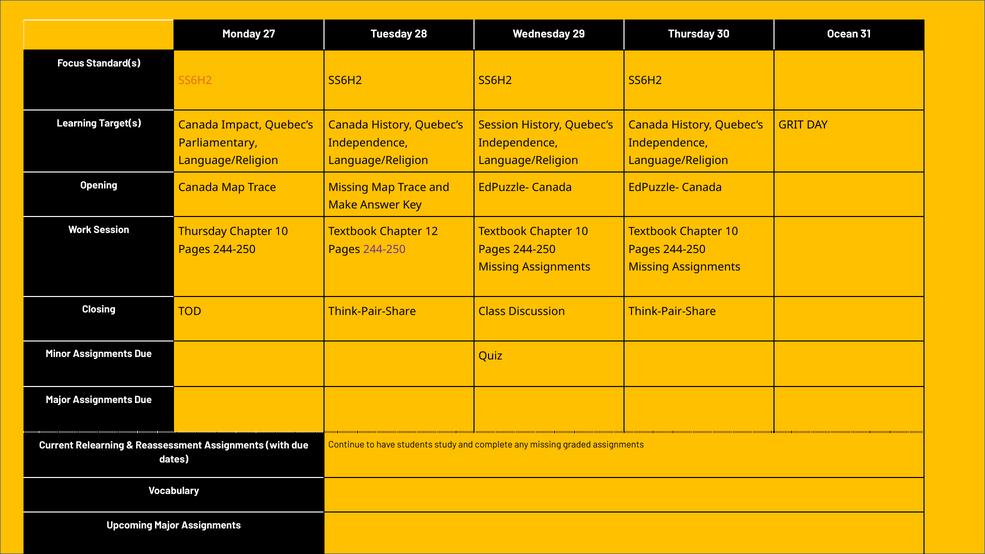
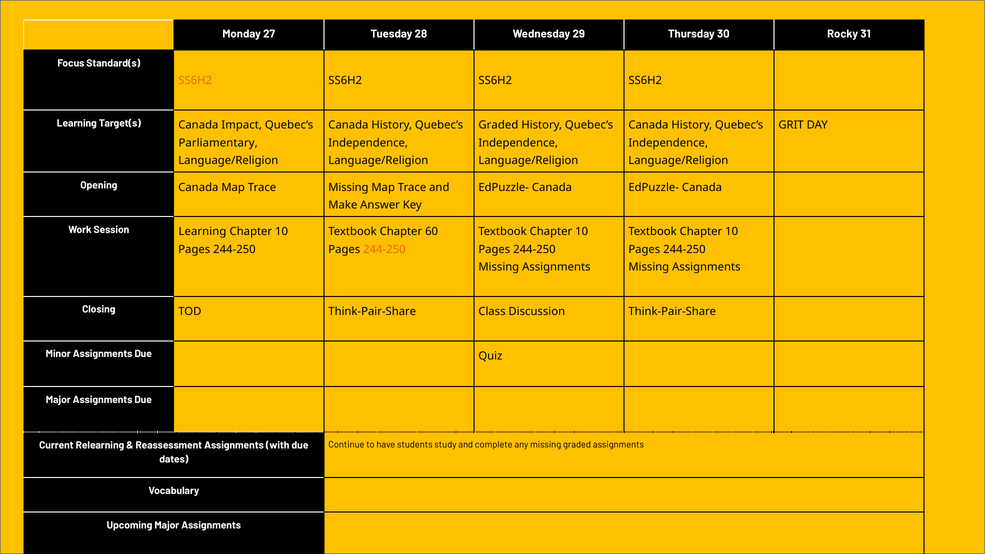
Ocean: Ocean -> Rocky
Session at (498, 125): Session -> Graded
Session Thursday: Thursday -> Learning
12: 12 -> 60
244-250 at (384, 249) colour: purple -> orange
